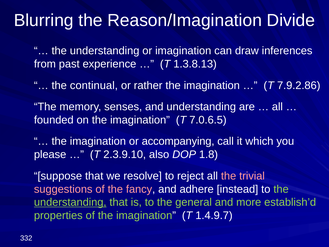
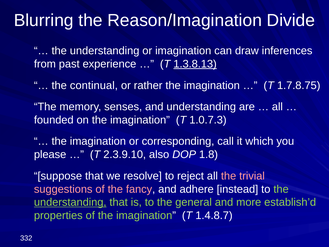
1.3.8.13 underline: none -> present
7.9.2.86: 7.9.2.86 -> 1.7.8.75
7.0.6.5: 7.0.6.5 -> 1.0.7.3
accompanying: accompanying -> corresponding
1.4.9.7: 1.4.9.7 -> 1.4.8.7
